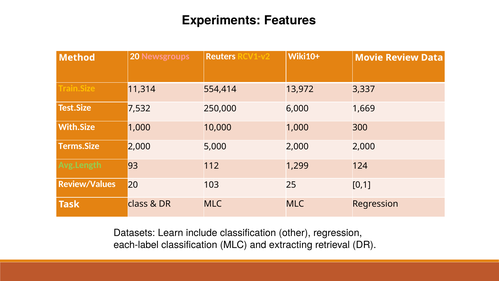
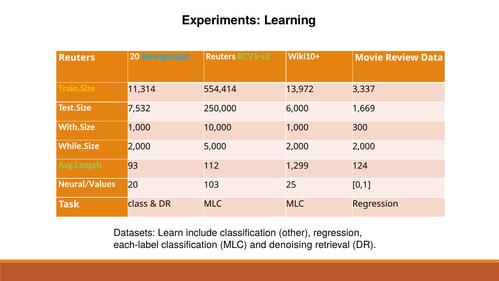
Features: Features -> Learning
Method at (77, 57): Method -> Reuters
Newsgroups colour: pink -> light blue
RCV1-v2 colour: yellow -> light green
Terms.Size: Terms.Size -> While.Size
Review/Values: Review/Values -> Neural/Values
extracting: extracting -> denoising
